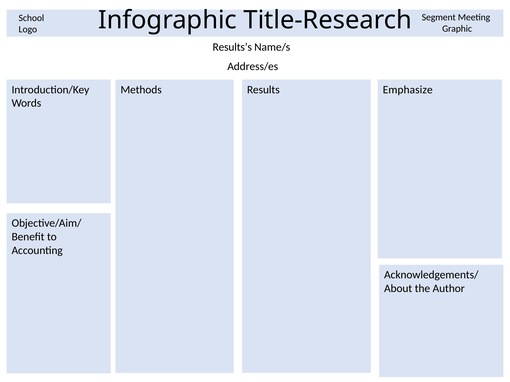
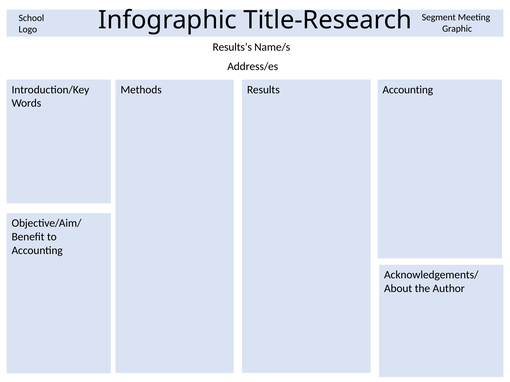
Emphasize at (408, 90): Emphasize -> Accounting
